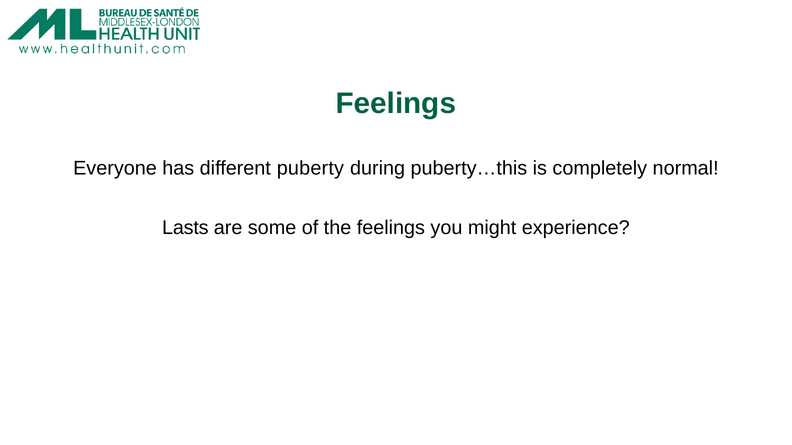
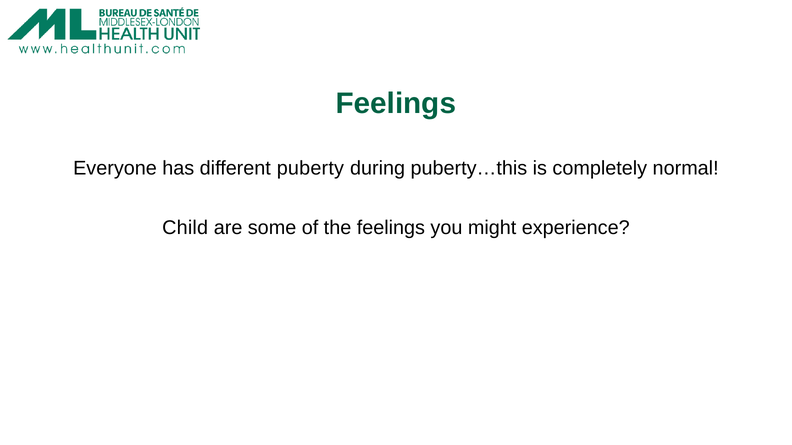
Lasts: Lasts -> Child
